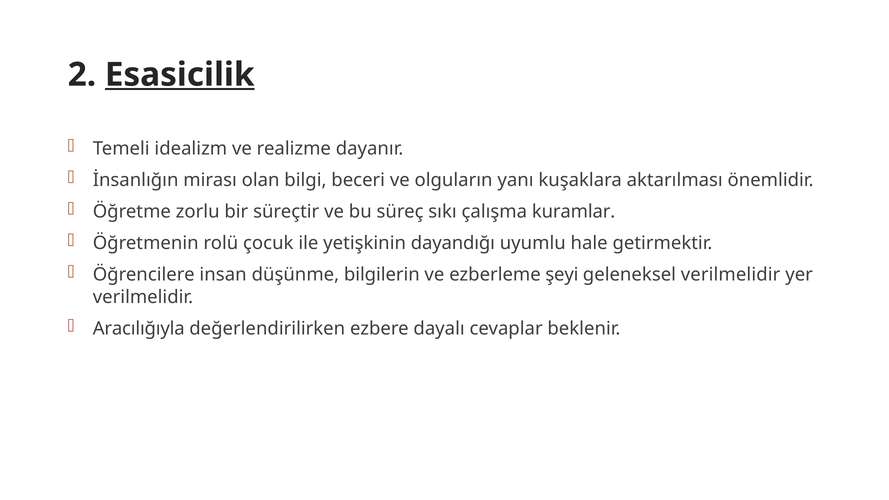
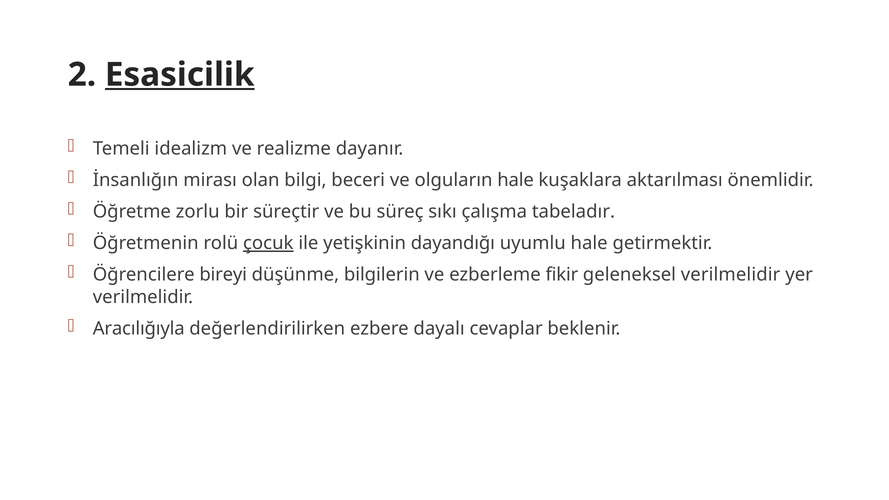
olguların yanı: yanı -> hale
kuramlar: kuramlar -> tabeladır
çocuk underline: none -> present
insan: insan -> bireyi
şeyi: şeyi -> fikir
